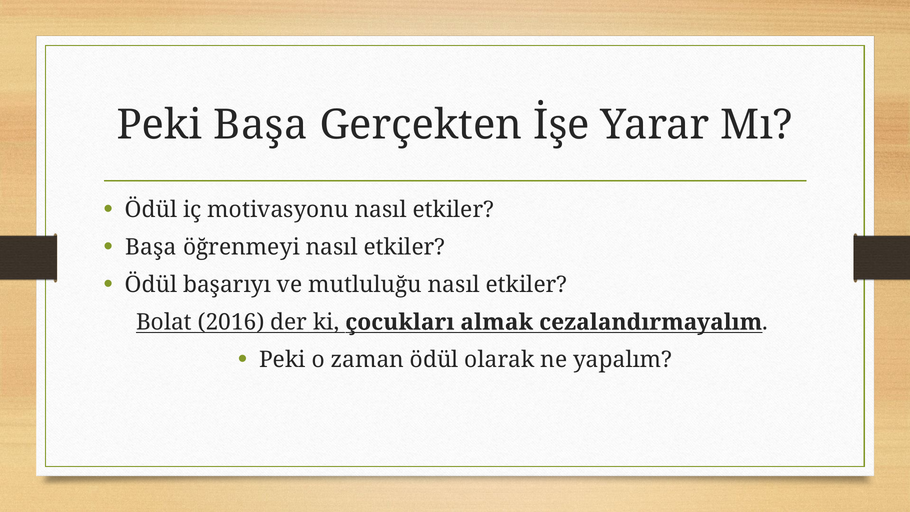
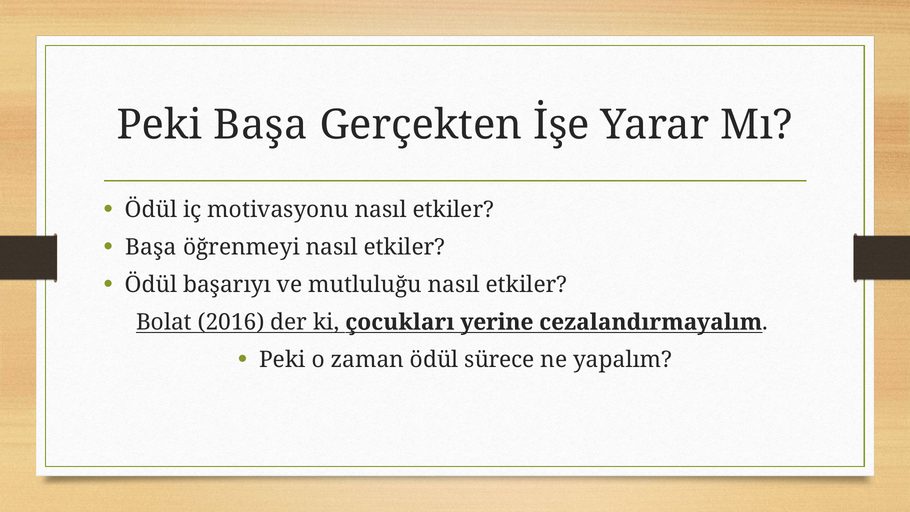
almak: almak -> yerine
olarak: olarak -> sürece
